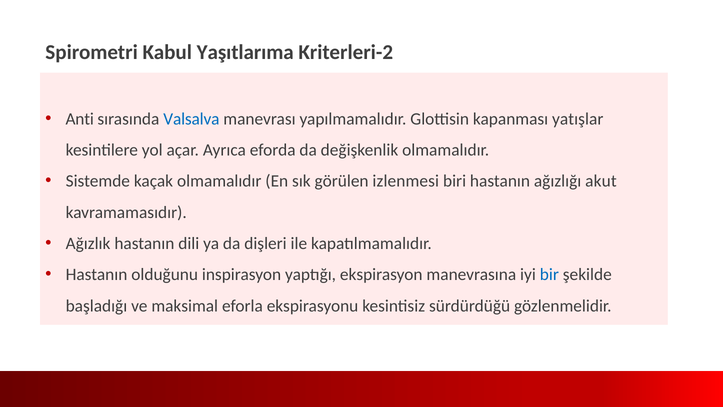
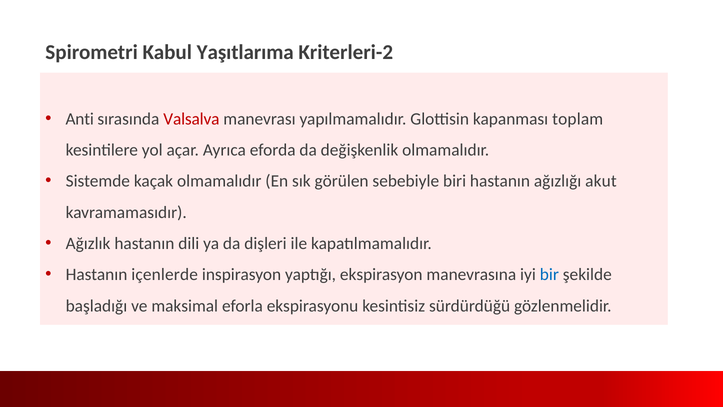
Valsalva colour: blue -> red
yatışlar: yatışlar -> toplam
izlenmesi: izlenmesi -> sebebiyle
olduğunu: olduğunu -> içenlerde
